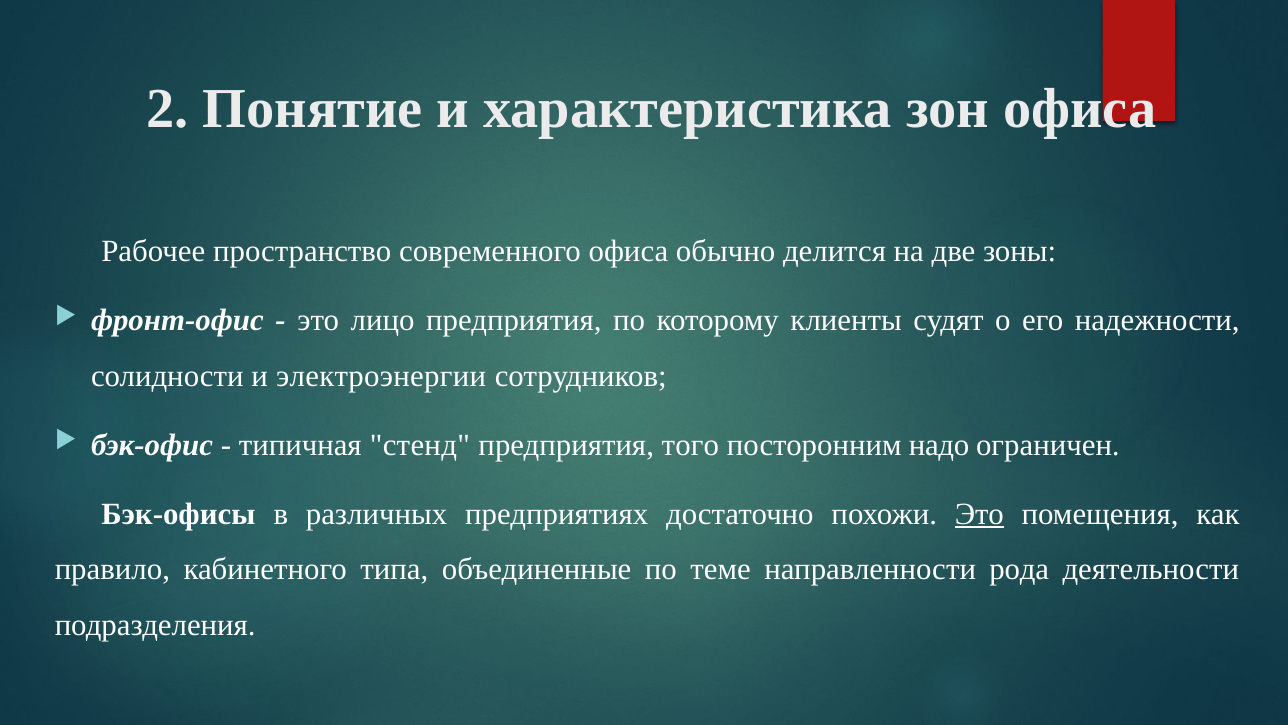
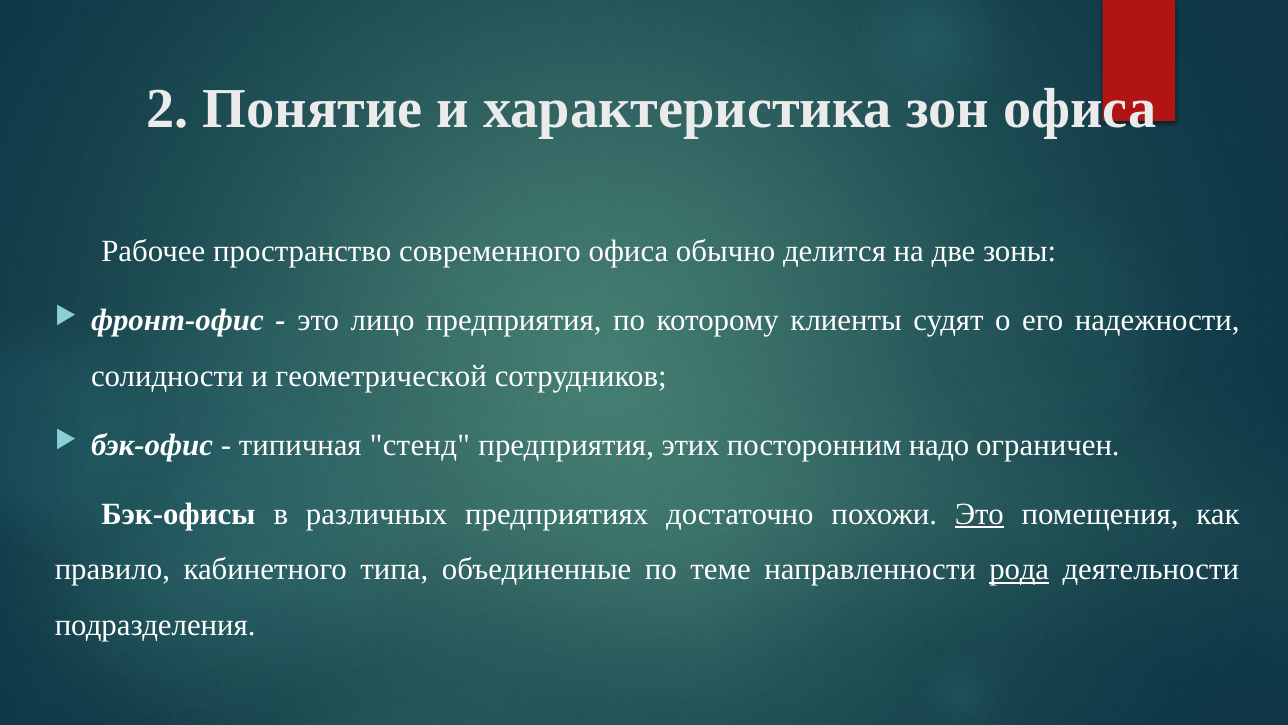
электроэнергии: электроэнергии -> геометрической
того: того -> этих
рода underline: none -> present
